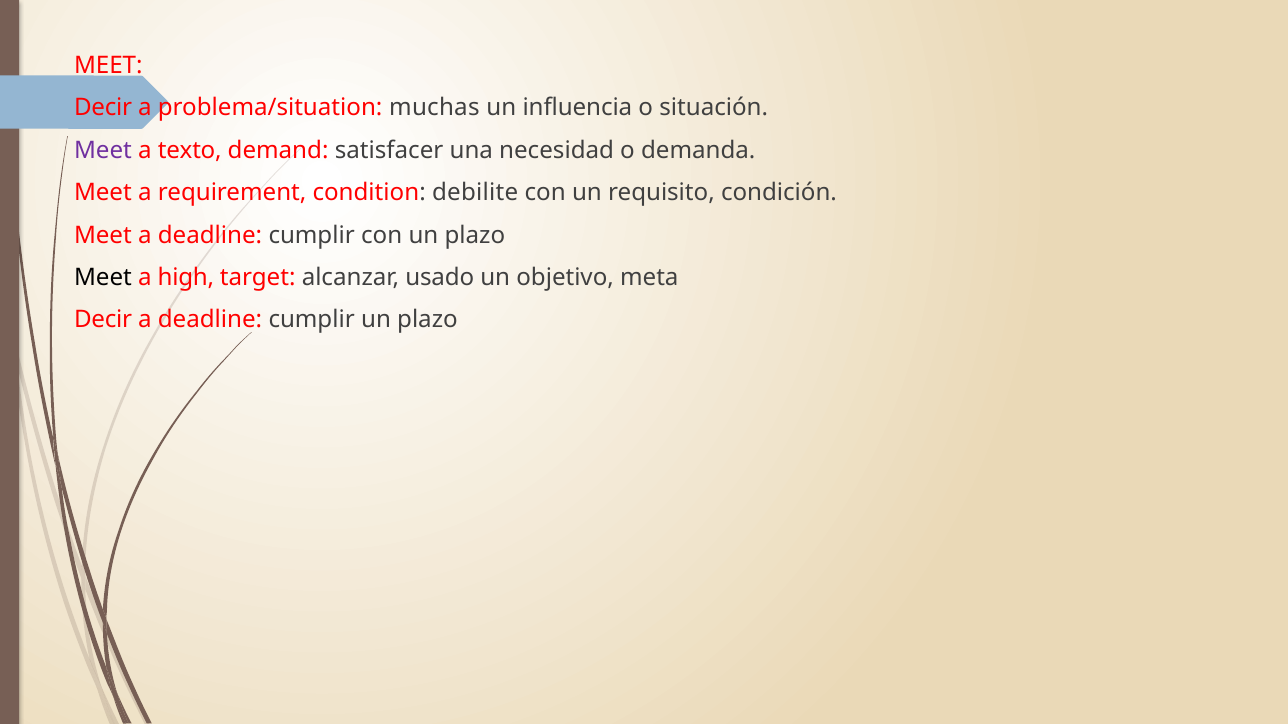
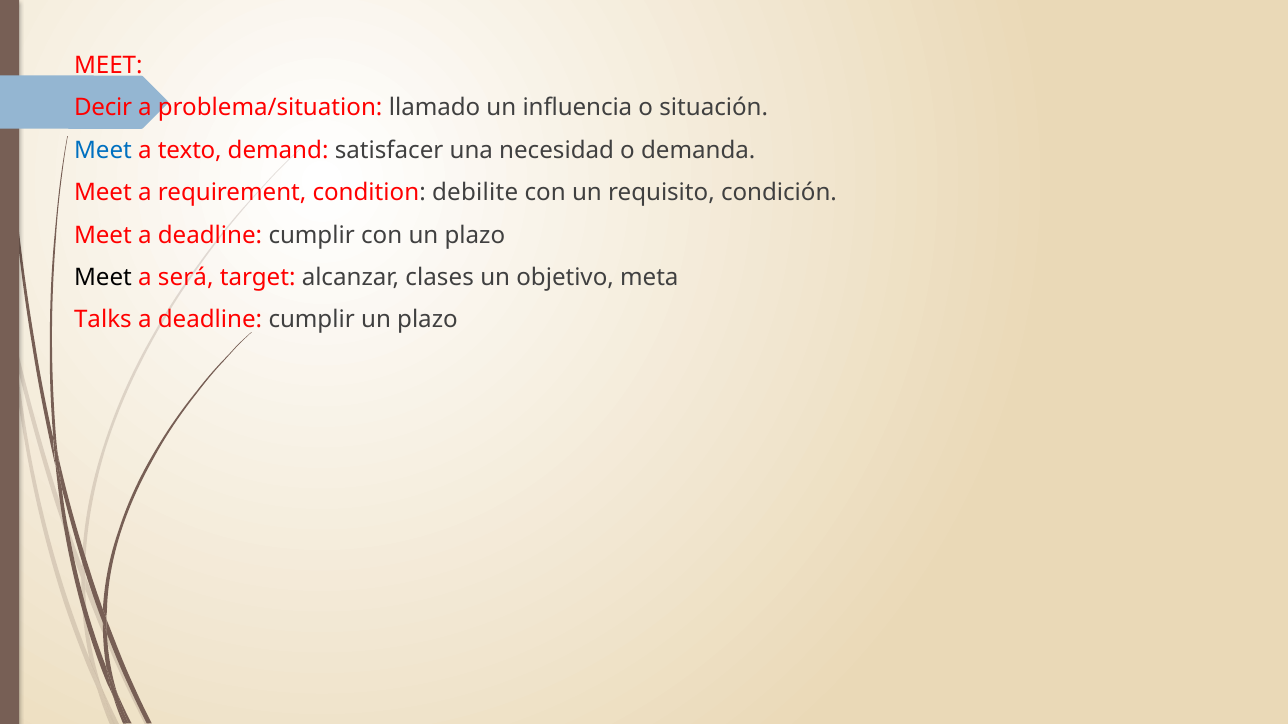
muchas: muchas -> llamado
Meet at (103, 151) colour: purple -> blue
high: high -> será
usado: usado -> clases
Decir at (103, 320): Decir -> Talks
